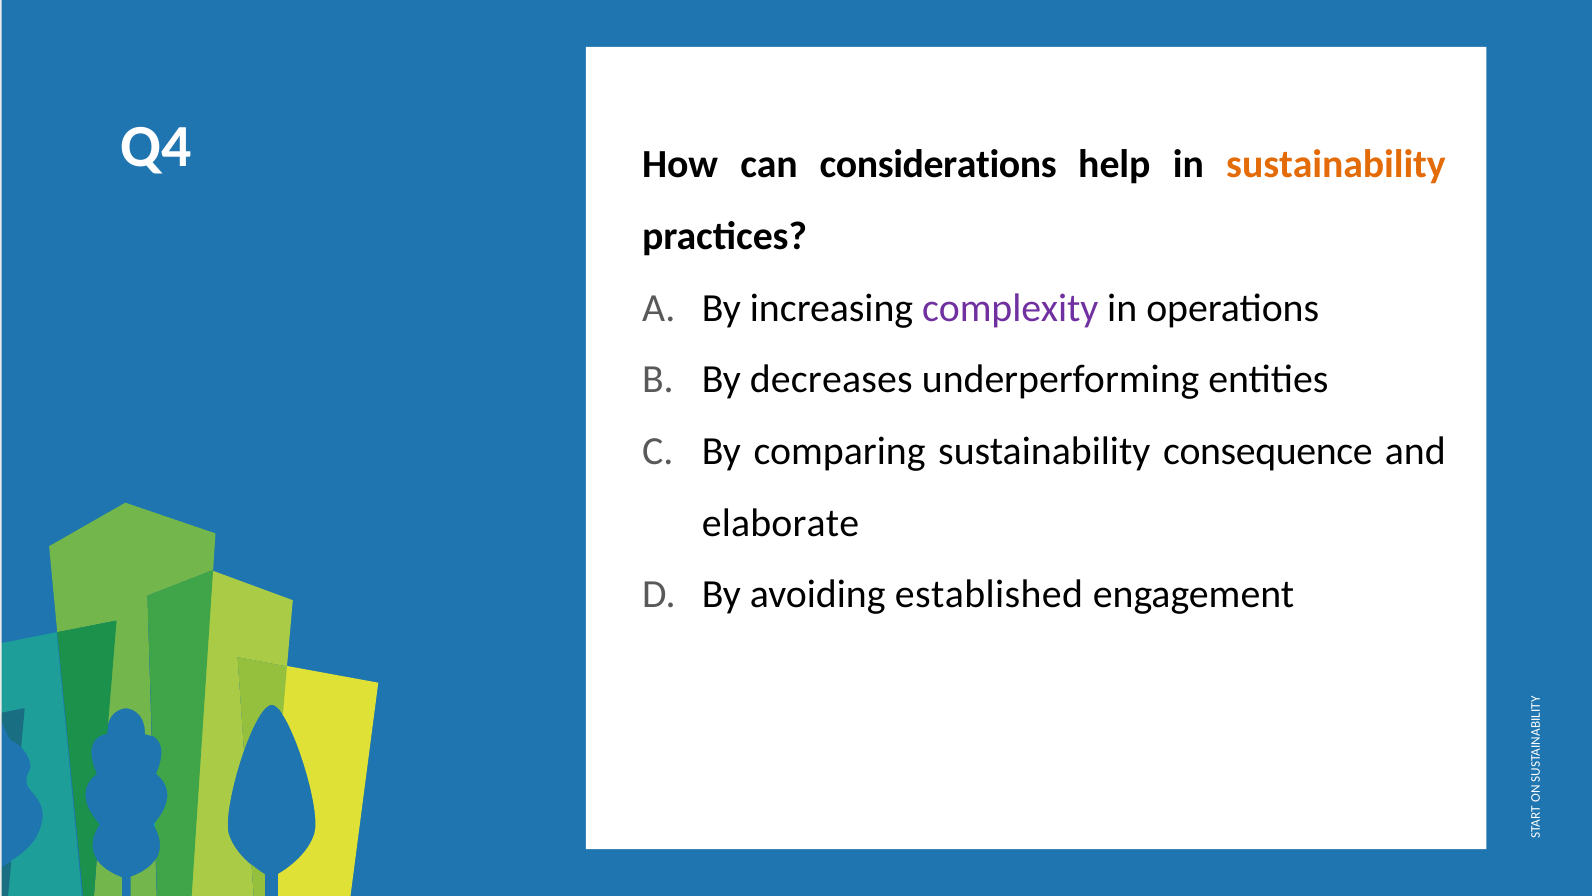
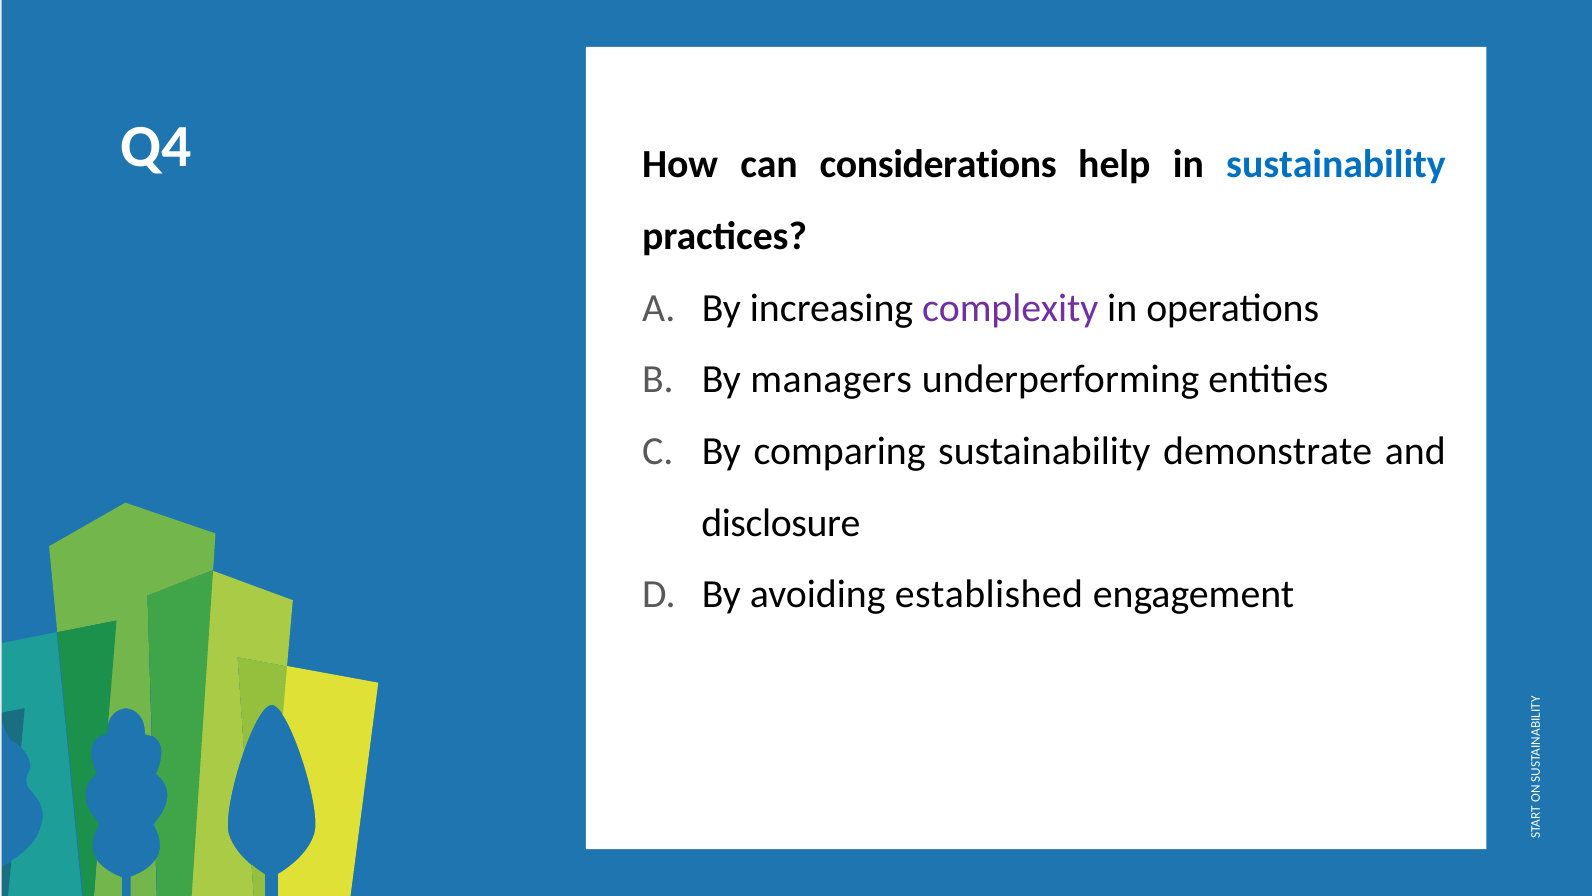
sustainability at (1336, 165) colour: orange -> blue
decreases: decreases -> managers
consequence: consequence -> demonstrate
elaborate: elaborate -> disclosure
